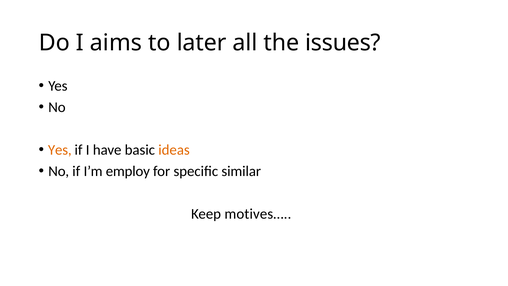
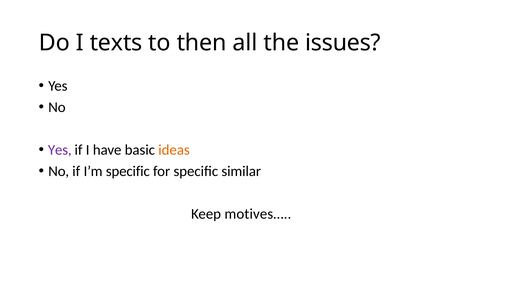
aims: aims -> texts
later: later -> then
Yes at (60, 150) colour: orange -> purple
I’m employ: employ -> specific
